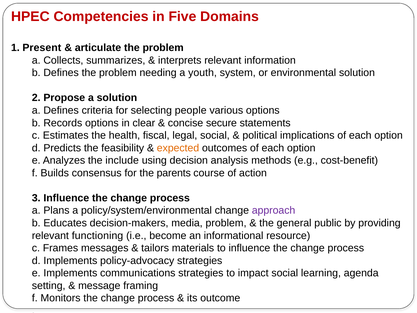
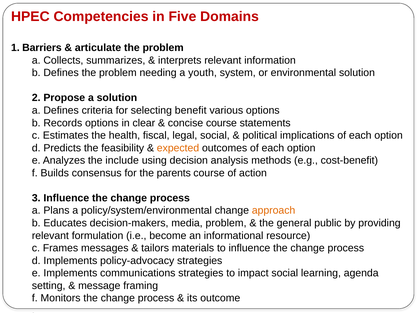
Present: Present -> Barriers
people: people -> benefit
concise secure: secure -> course
approach colour: purple -> orange
functioning: functioning -> formulation
